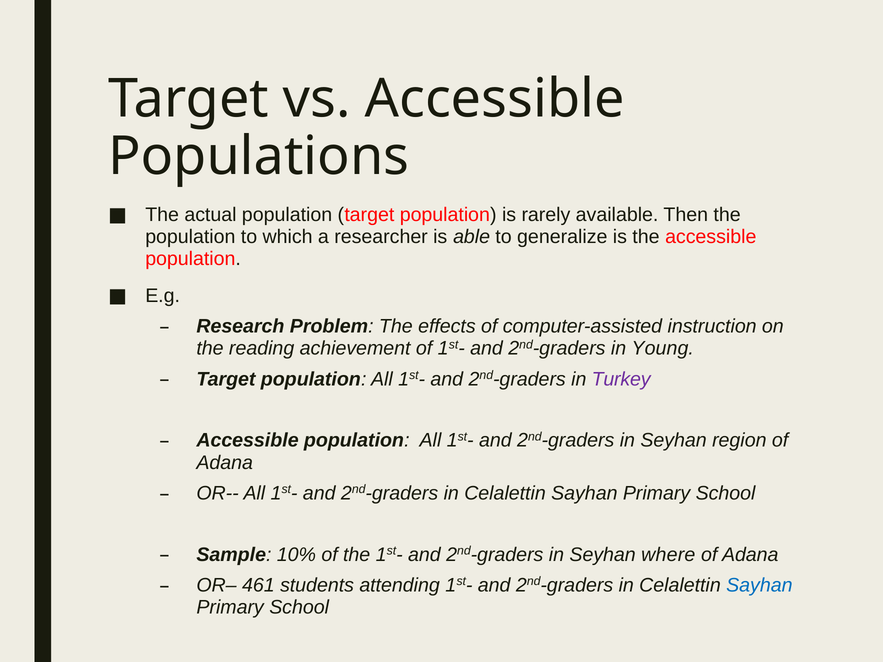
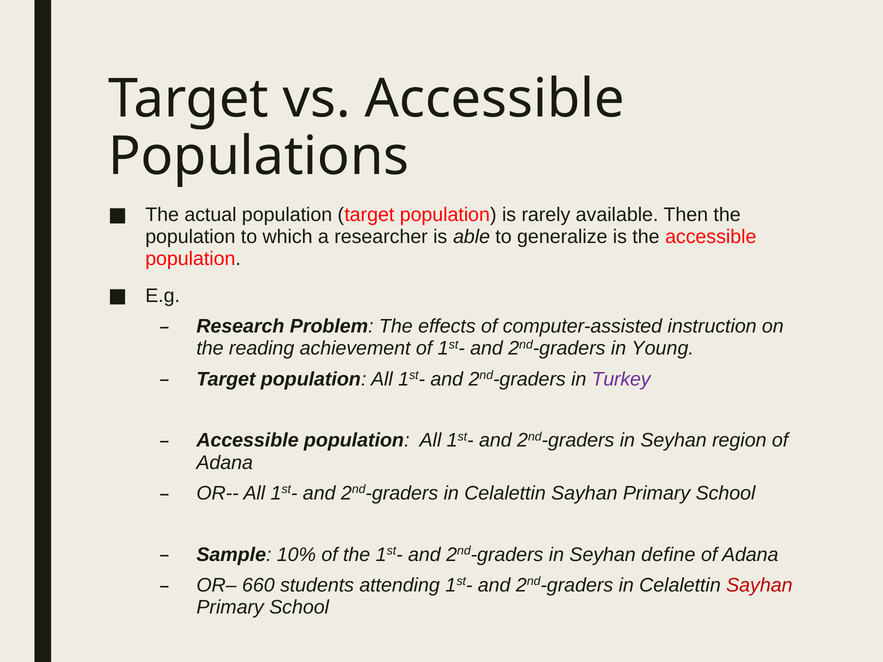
where: where -> define
461: 461 -> 660
Sayhan at (759, 586) colour: blue -> red
